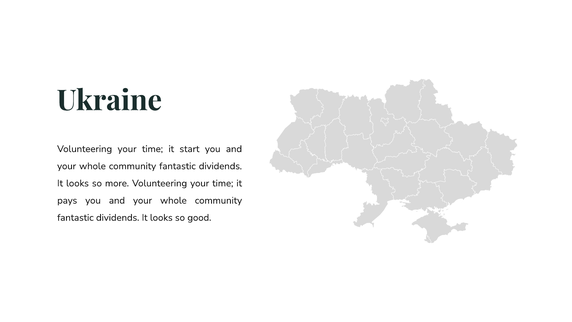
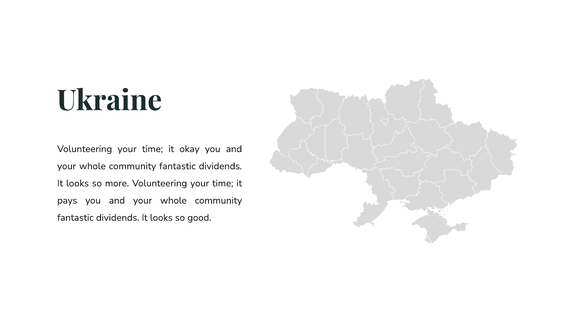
start: start -> okay
